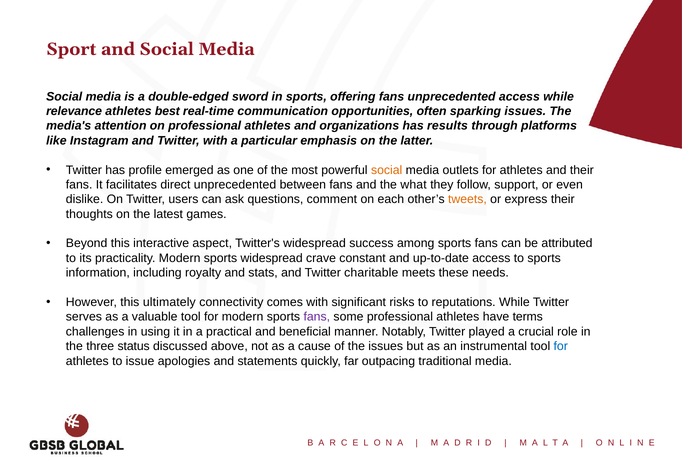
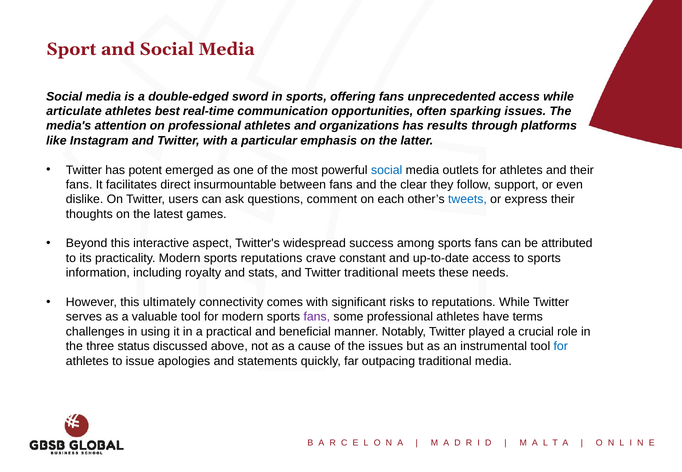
relevance: relevance -> articulate
profile: profile -> potent
social at (387, 170) colour: orange -> blue
direct unprecedented: unprecedented -> insurmountable
what: what -> clear
tweets colour: orange -> blue
sports widespread: widespread -> reputations
Twitter charitable: charitable -> traditional
